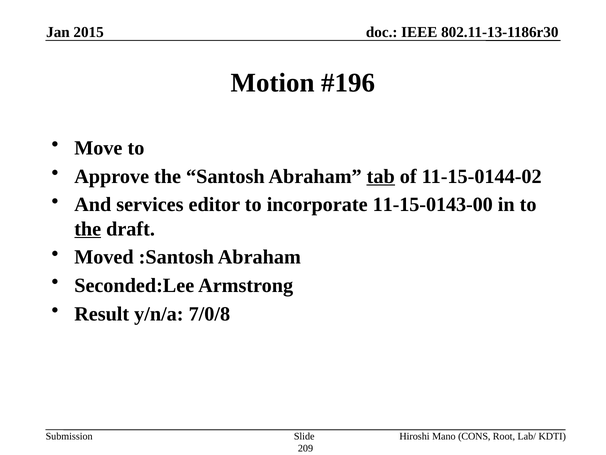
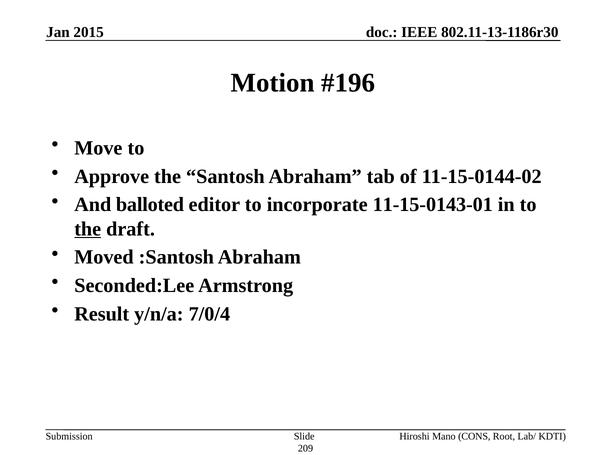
tab underline: present -> none
services: services -> balloted
11-15-0143-00: 11-15-0143-00 -> 11-15-0143-01
7/0/8: 7/0/8 -> 7/0/4
